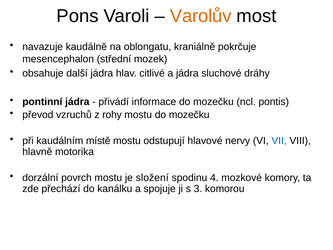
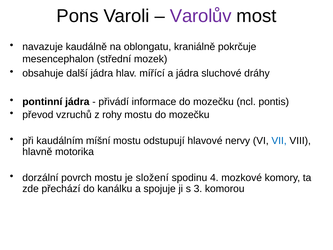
Varolův colour: orange -> purple
citlivé: citlivé -> mířící
místě: místě -> míšní
